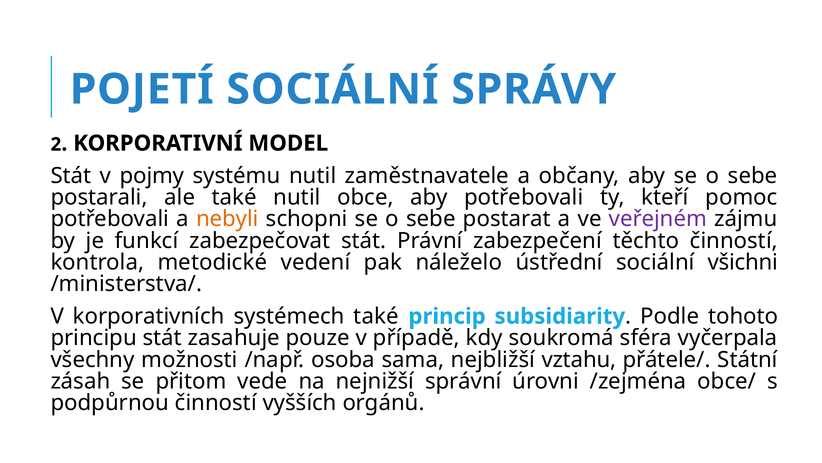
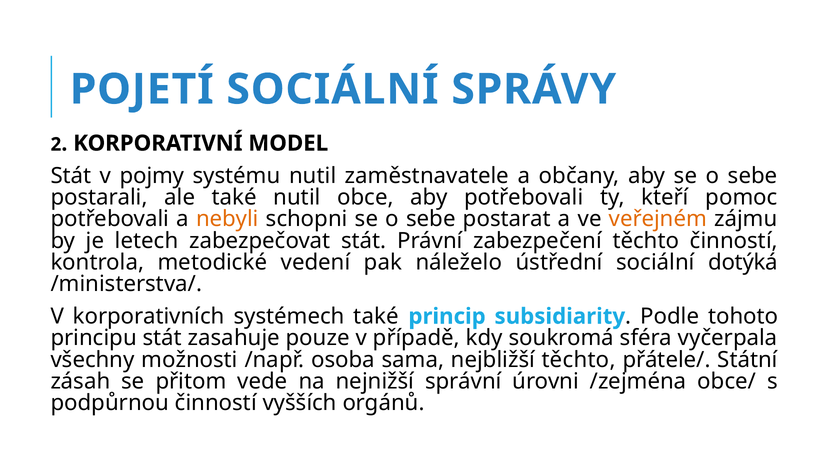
veřejném colour: purple -> orange
funkcí: funkcí -> letech
všichni: všichni -> dotýká
nejbližší vztahu: vztahu -> těchto
